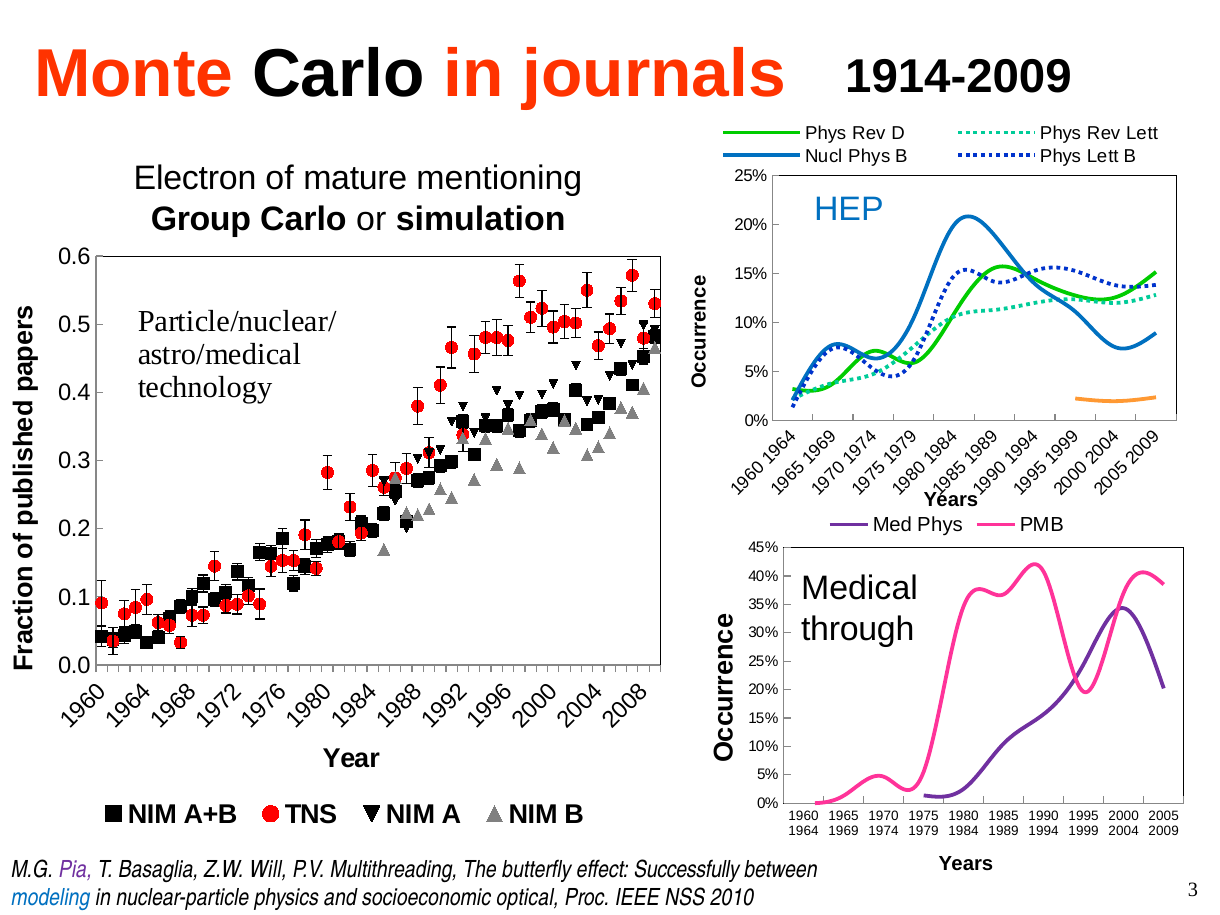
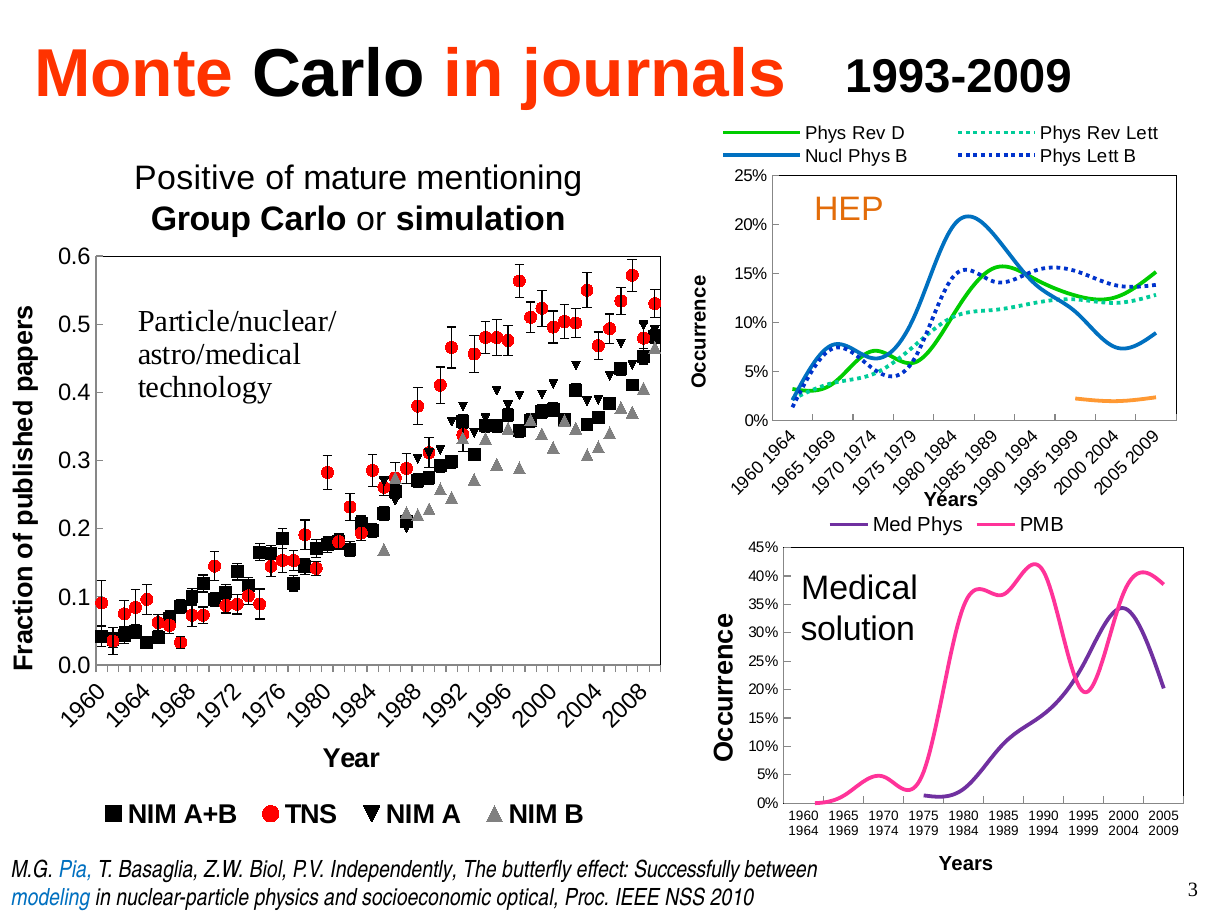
1914-2009: 1914-2009 -> 1993-2009
Electron: Electron -> Positive
HEP colour: blue -> orange
through: through -> solution
Pia at (76, 869) colour: purple -> blue
Will: Will -> Biol
Multithreading: Multithreading -> Independently
